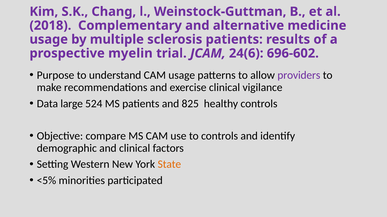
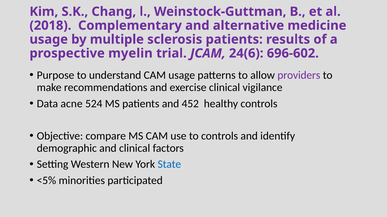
large: large -> acne
825: 825 -> 452
State colour: orange -> blue
